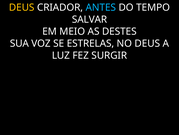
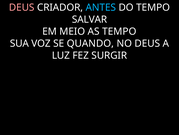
DEUS at (22, 7) colour: yellow -> pink
AS DESTES: DESTES -> TEMPO
ESTRELAS: ESTRELAS -> QUANDO
